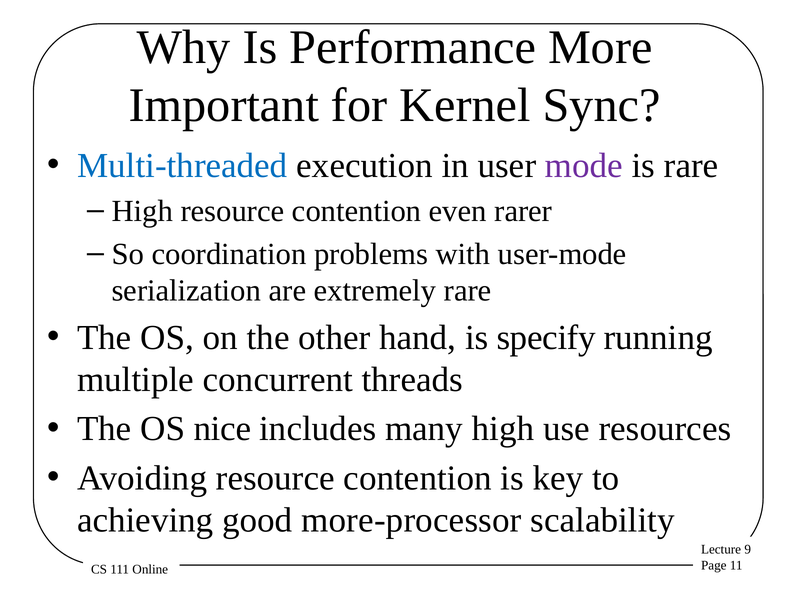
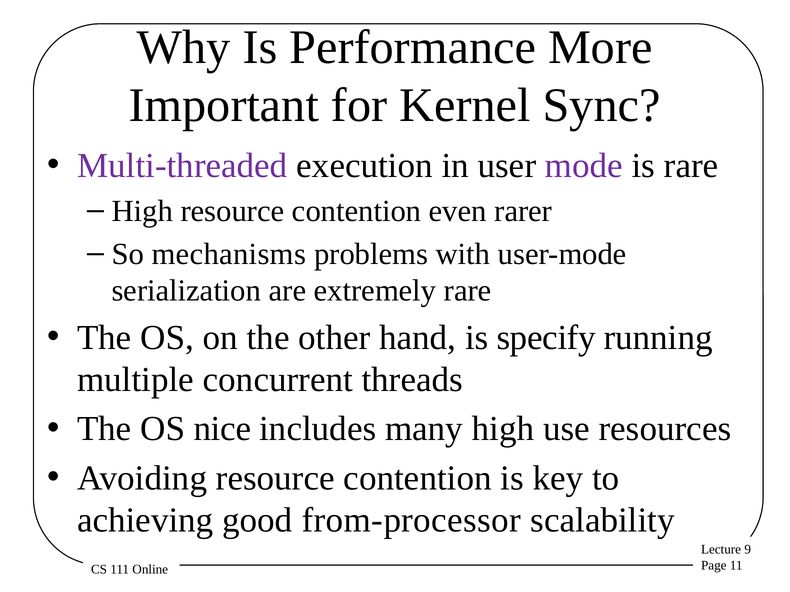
Multi-threaded colour: blue -> purple
coordination: coordination -> mechanisms
more-processor: more-processor -> from-processor
